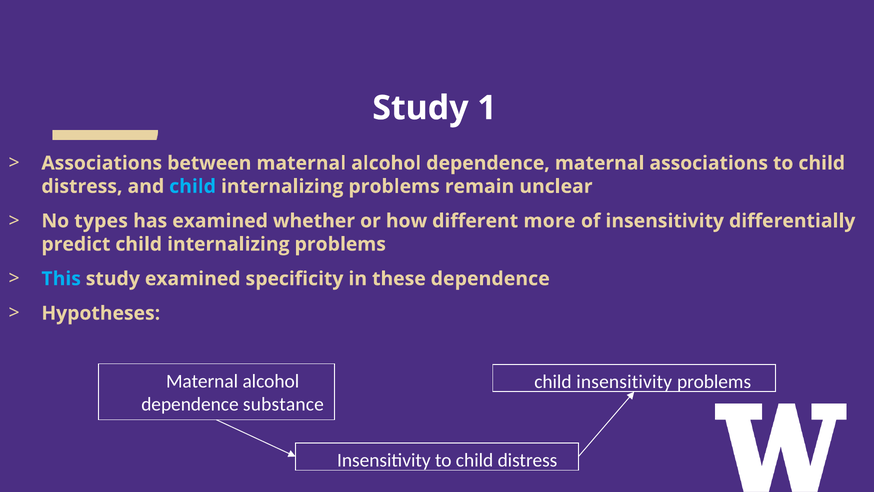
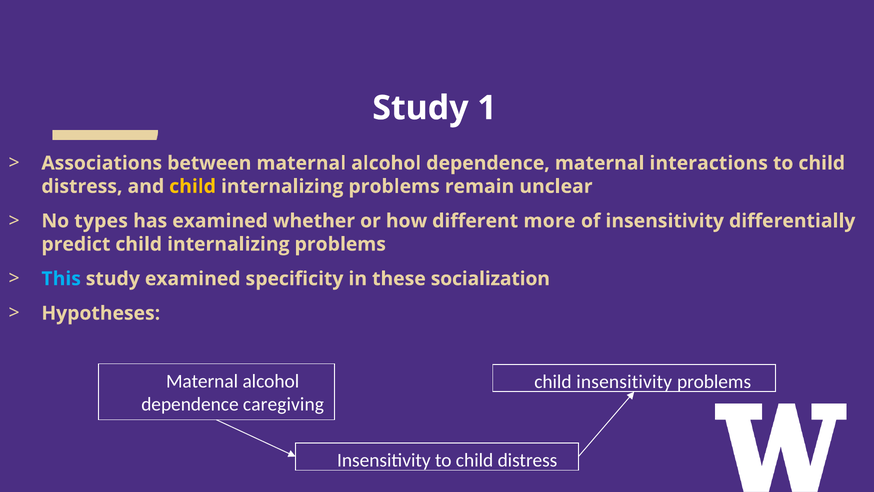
maternal associations: associations -> interactions
child at (193, 186) colour: light blue -> yellow
these dependence: dependence -> socialization
substance: substance -> caregiving
